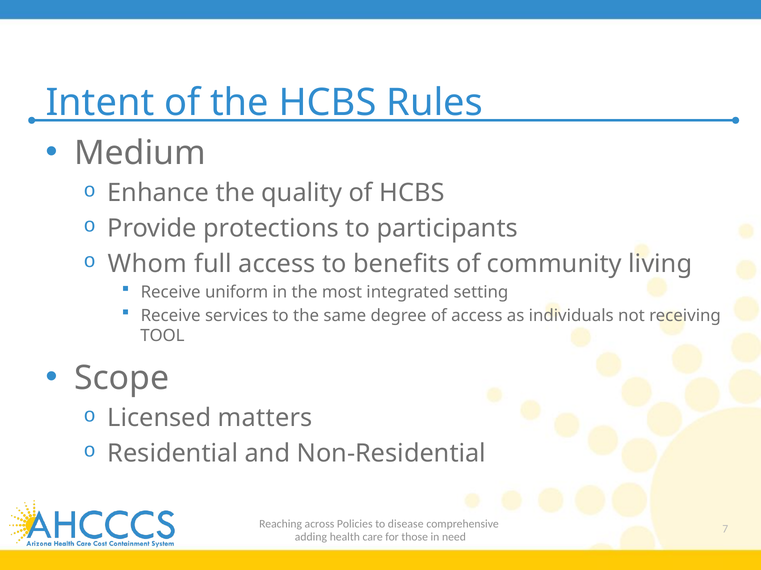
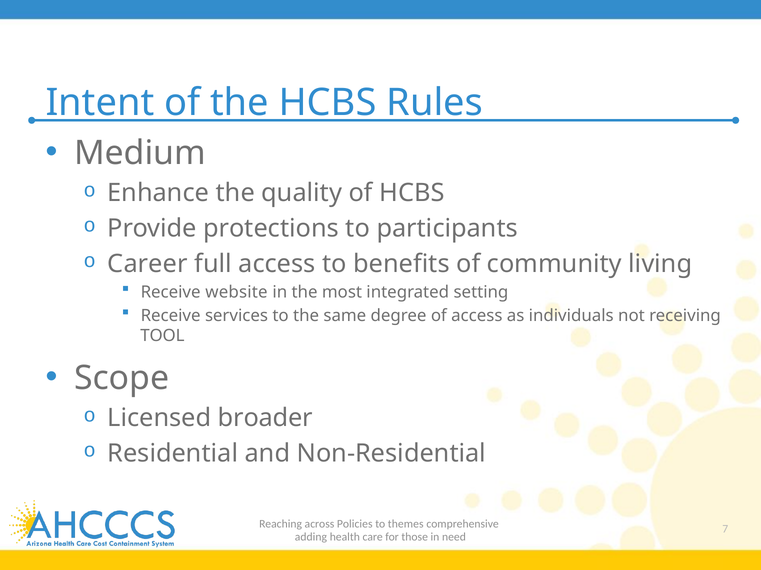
Whom: Whom -> Career
uniform: uniform -> website
matters: matters -> broader
disease: disease -> themes
